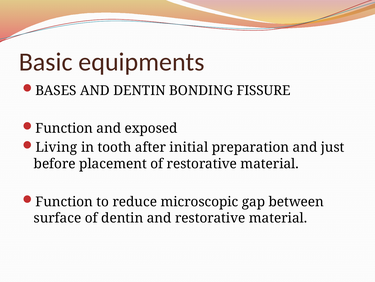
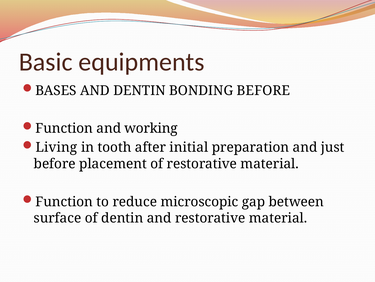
BONDING FISSURE: FISSURE -> BEFORE
exposed: exposed -> working
